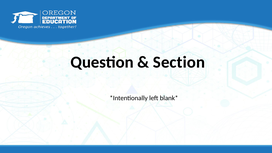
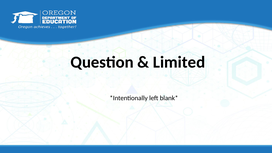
Section: Section -> Limited
